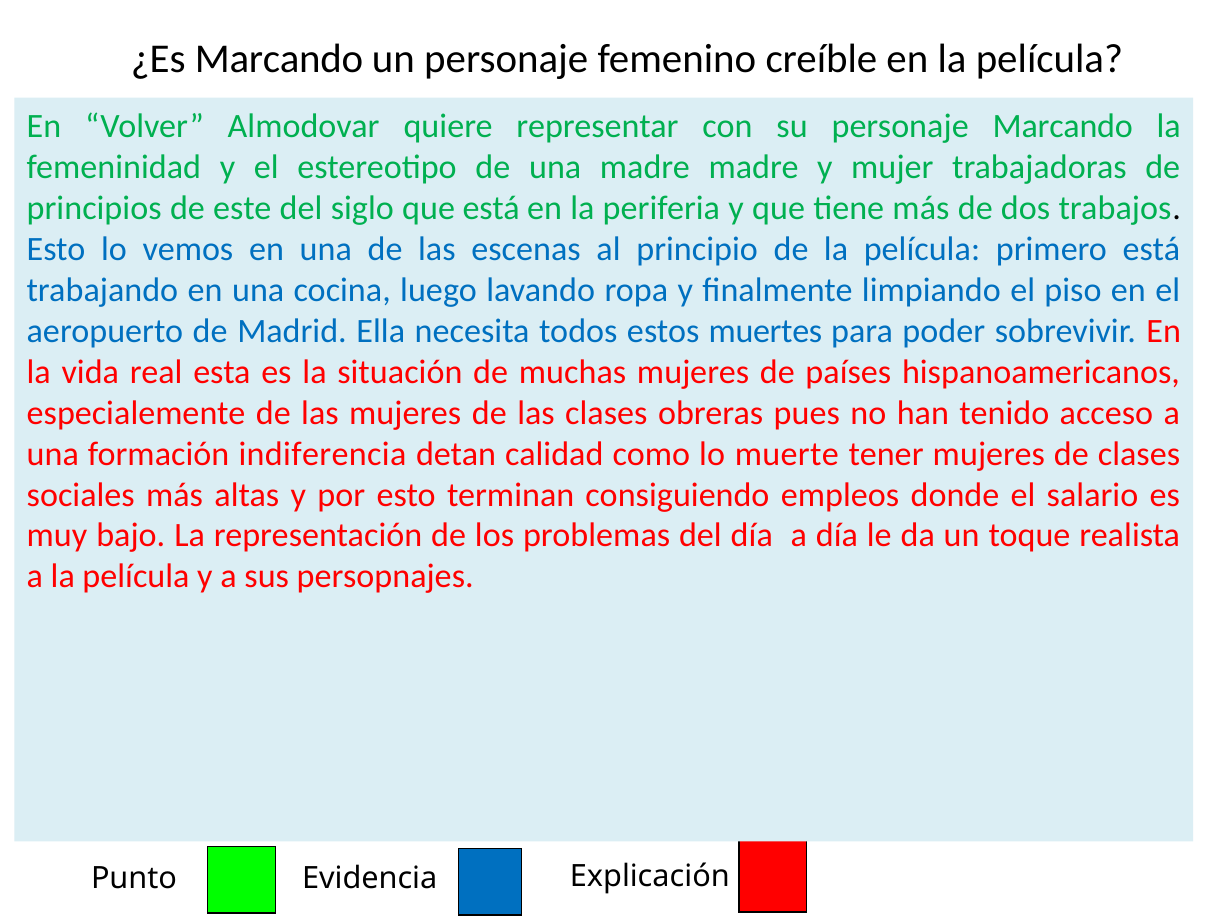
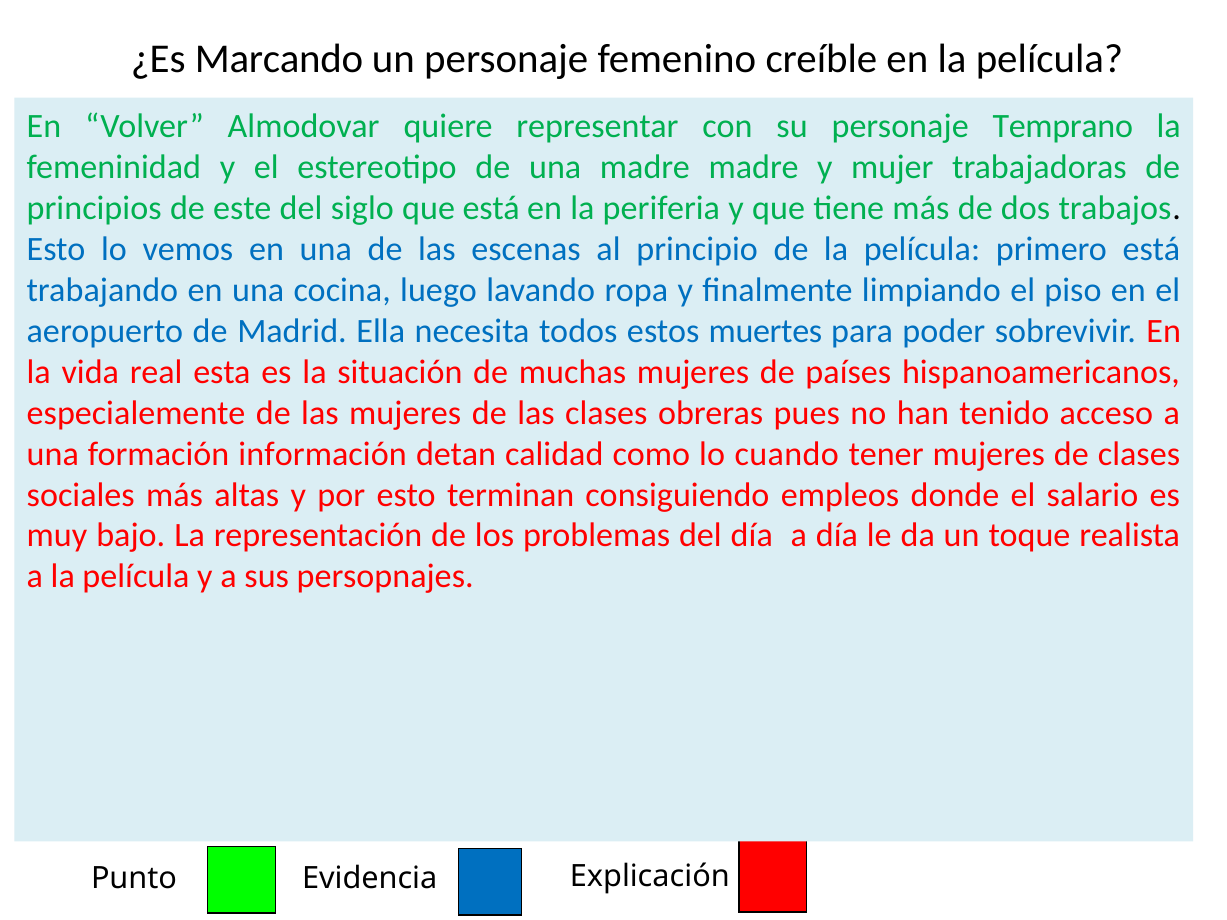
personaje Marcando: Marcando -> Temprano
indiferencia: indiferencia -> información
muerte: muerte -> cuando
